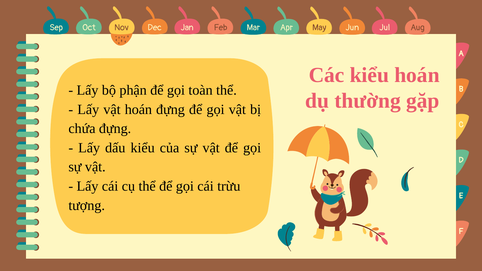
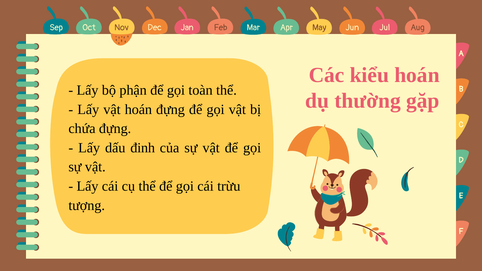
dấu kiểu: kiểu -> đinh
